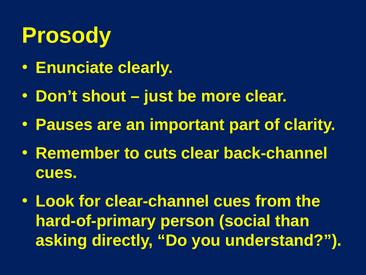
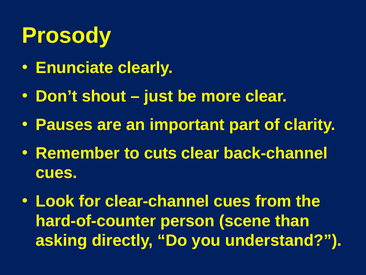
hard-of-primary: hard-of-primary -> hard-of-counter
social: social -> scene
